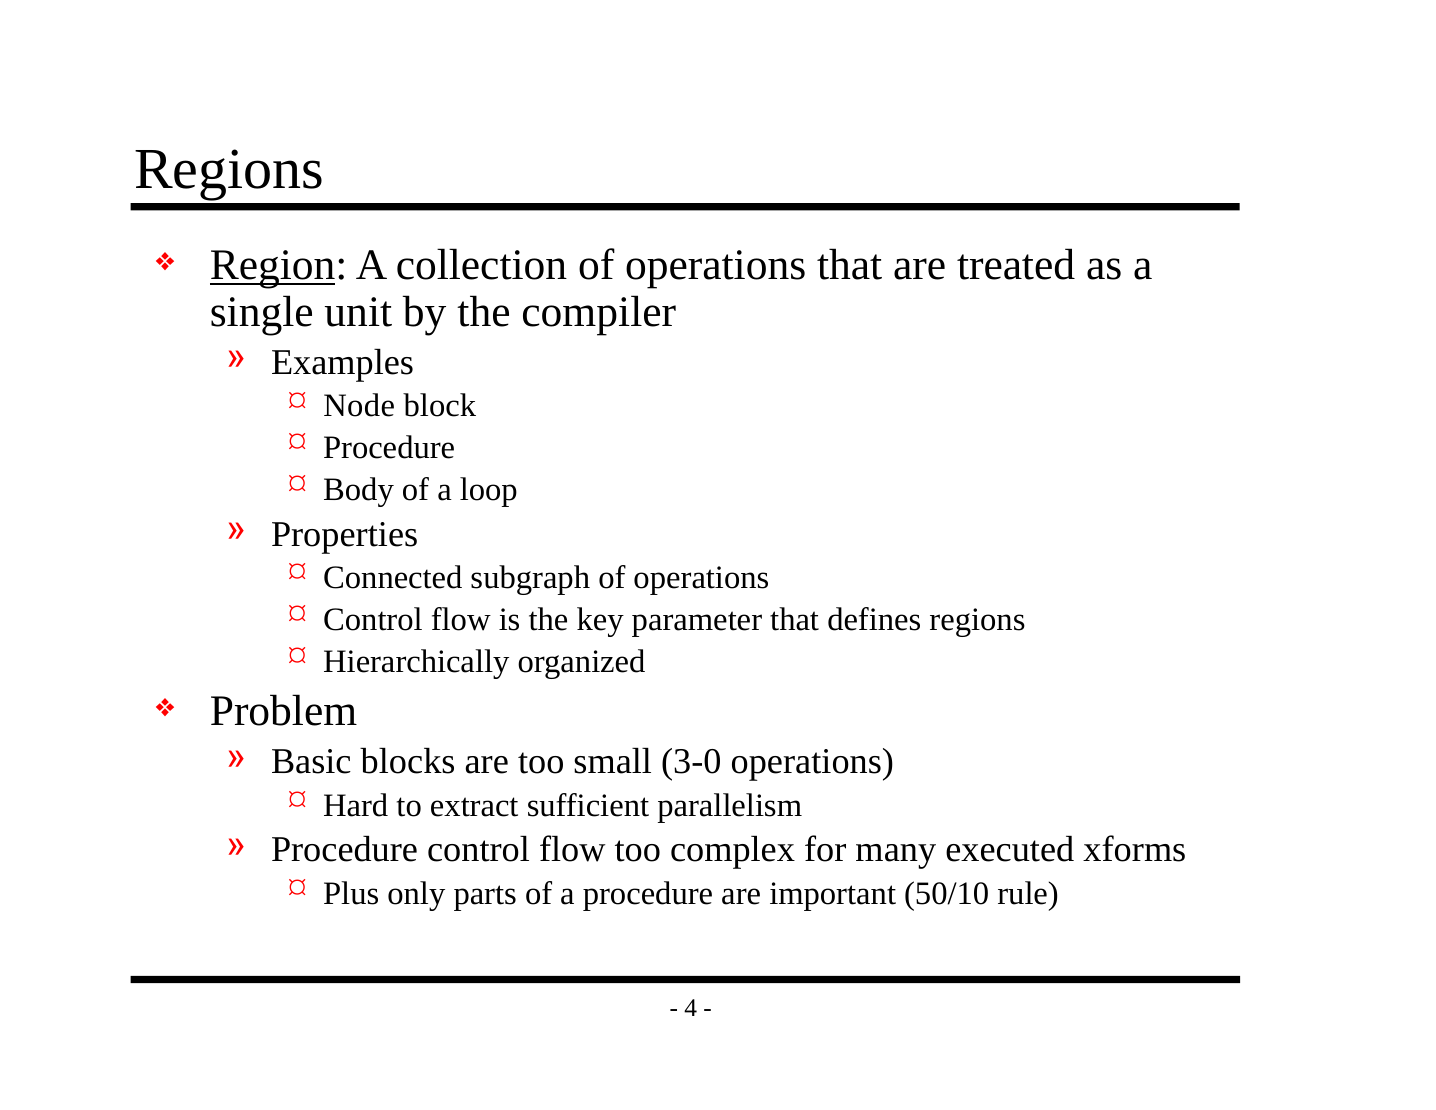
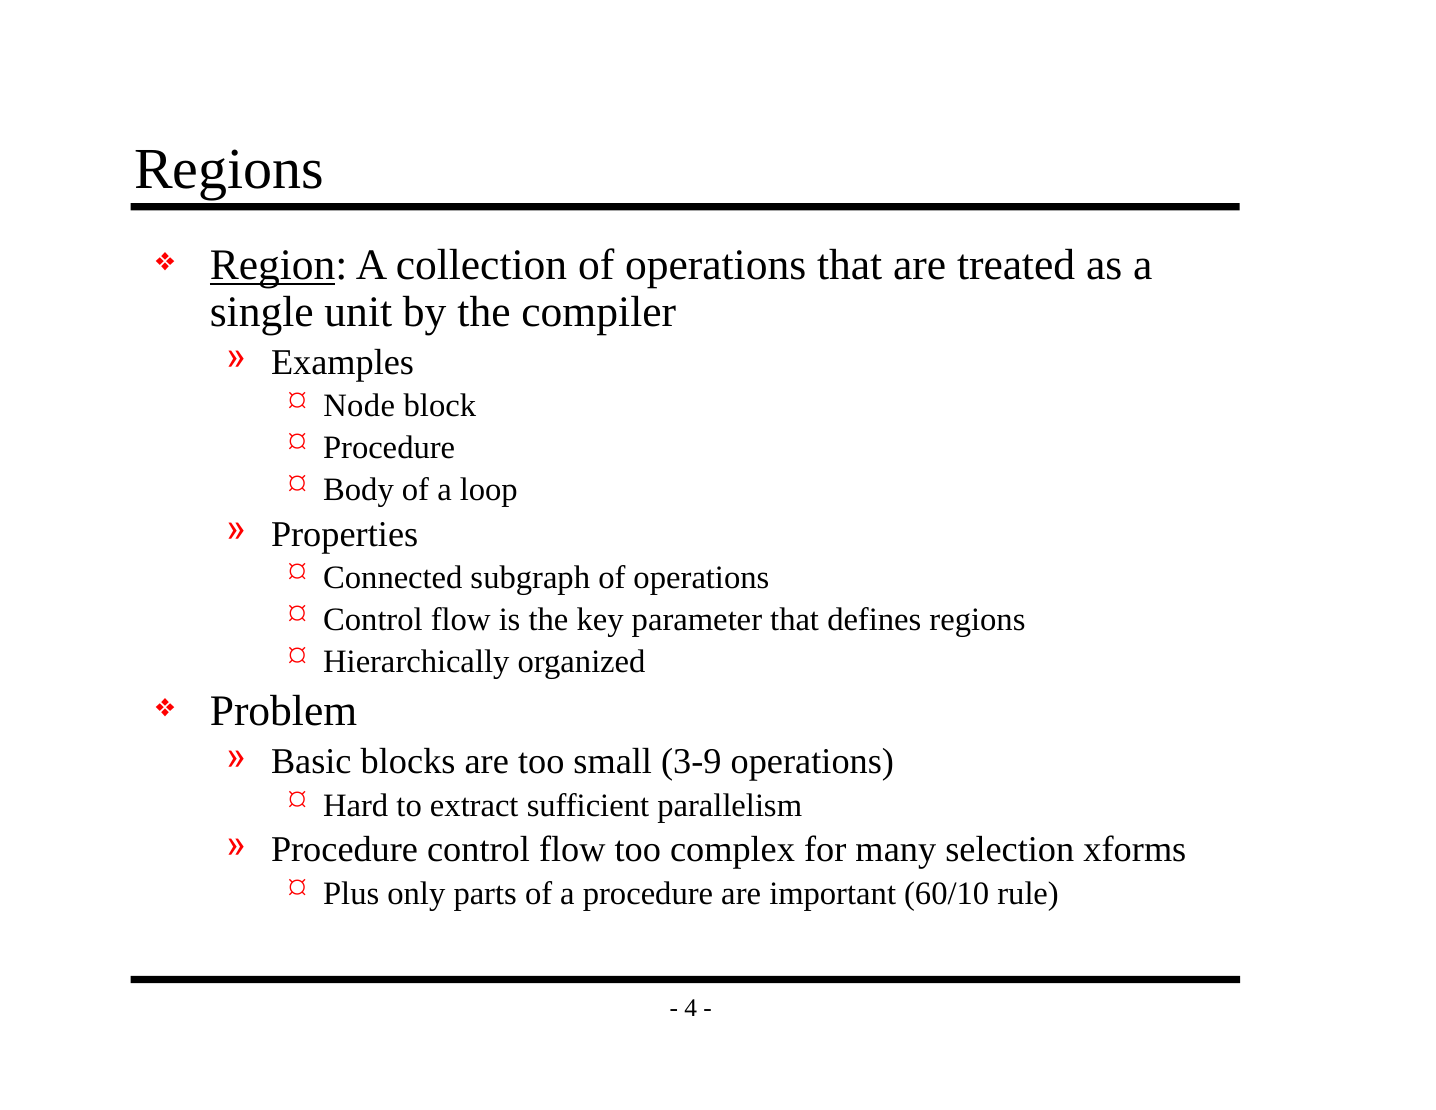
3-0: 3-0 -> 3-9
executed: executed -> selection
50/10: 50/10 -> 60/10
